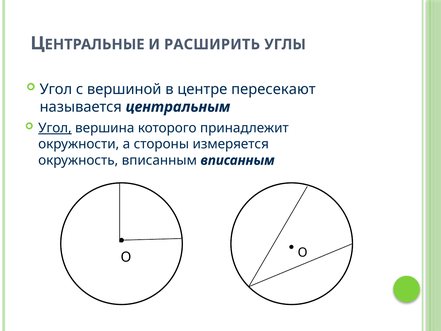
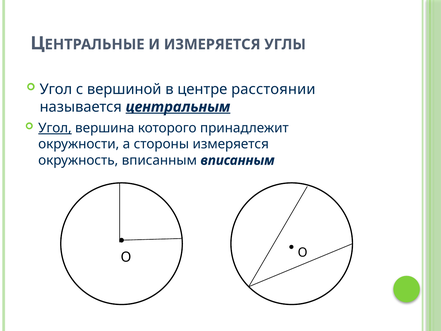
И РАСШИРИТЬ: РАСШИРИТЬ -> ИЗМЕРЯЕТСЯ
пересекают: пересекают -> расстоянии
центральным underline: none -> present
